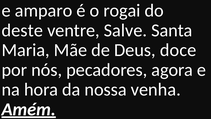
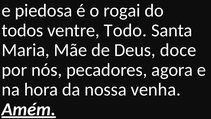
amparo: amparo -> piedosa
deste: deste -> todos
Salve: Salve -> Todo
